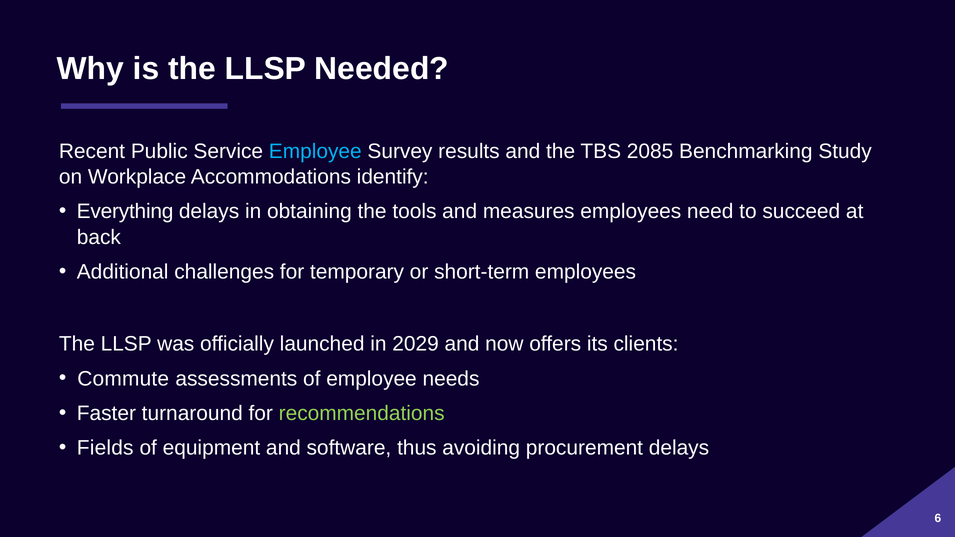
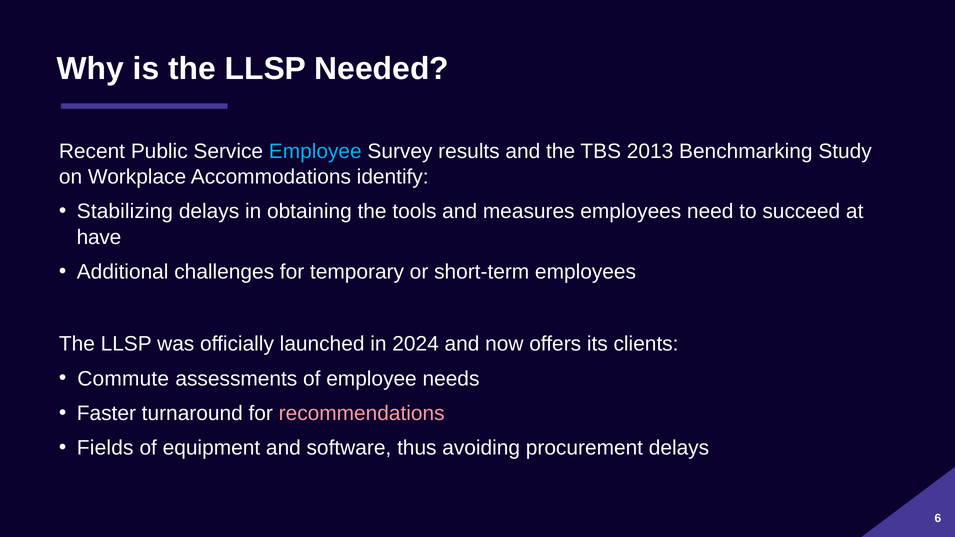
2085: 2085 -> 2013
Everything: Everything -> Stabilizing
back: back -> have
2029: 2029 -> 2024
recommendations colour: light green -> pink
